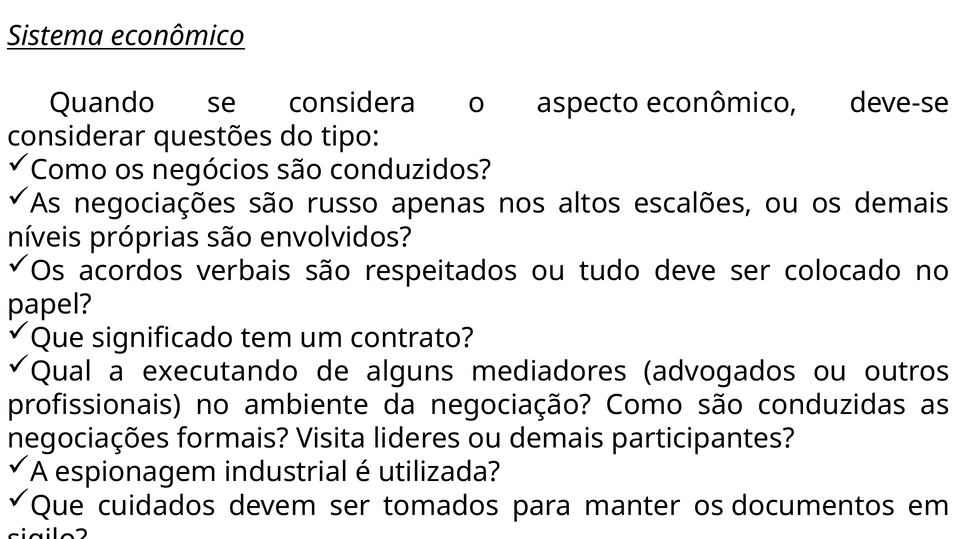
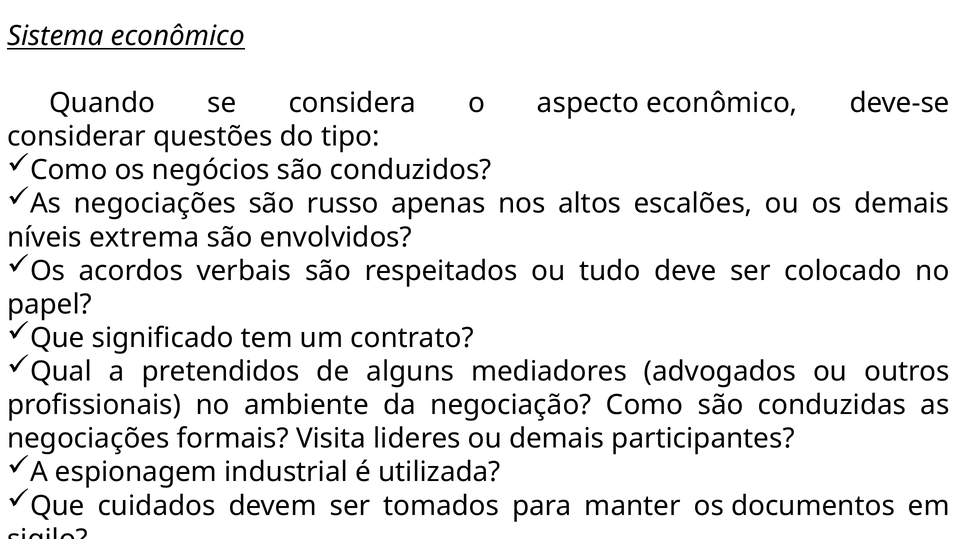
próprias: próprias -> extrema
executando: executando -> pretendidos
